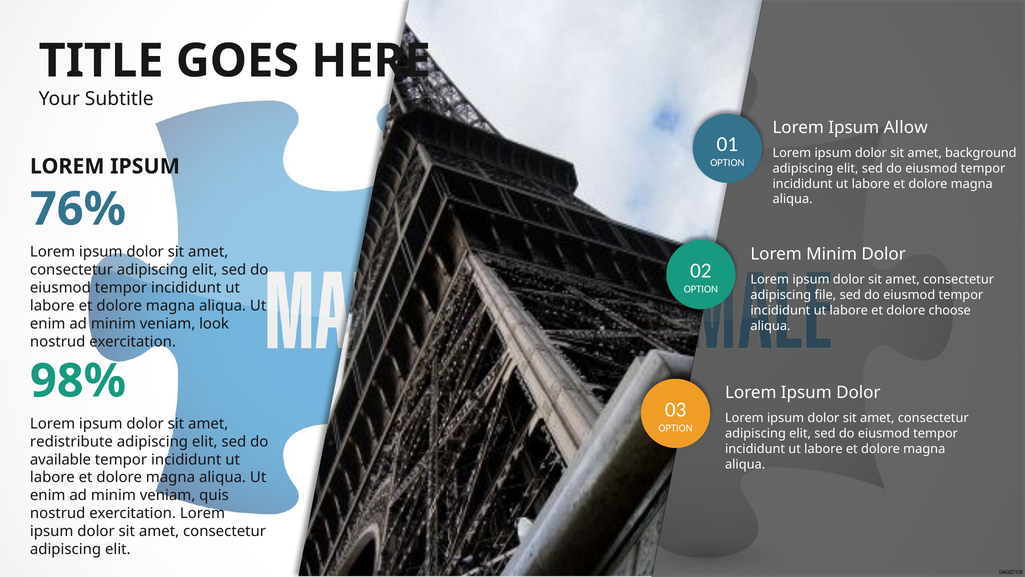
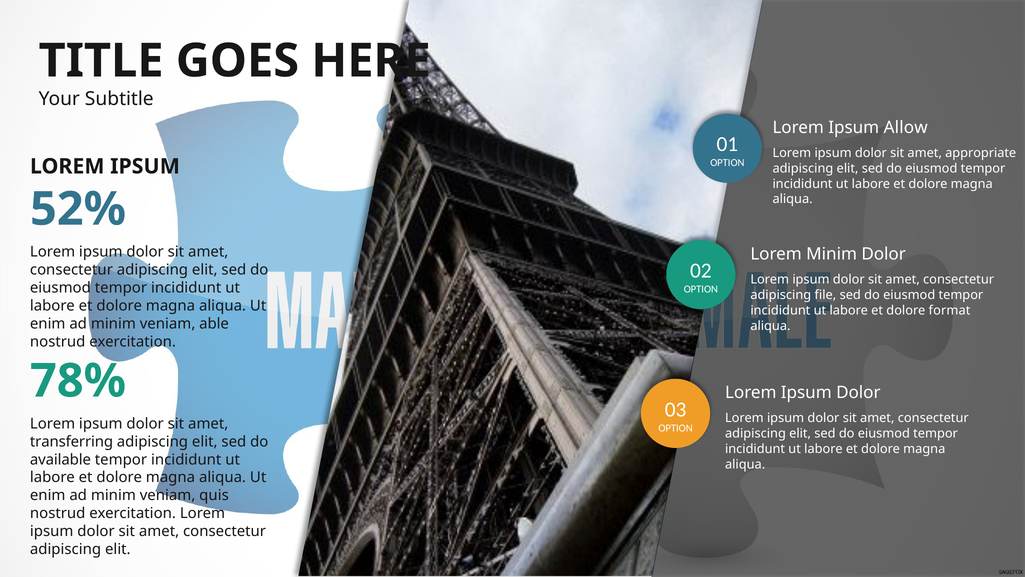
background: background -> appropriate
76%: 76% -> 52%
choose: choose -> format
look: look -> able
98%: 98% -> 78%
redistribute: redistribute -> transferring
